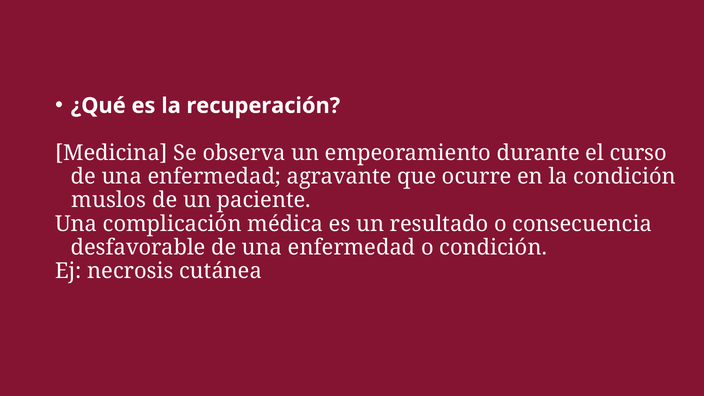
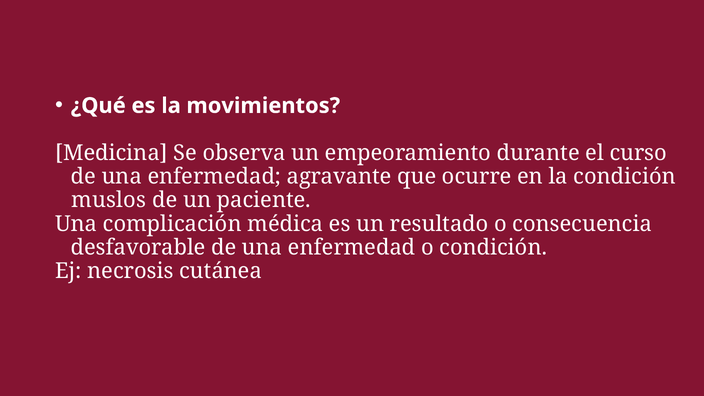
recuperación: recuperación -> movimientos
